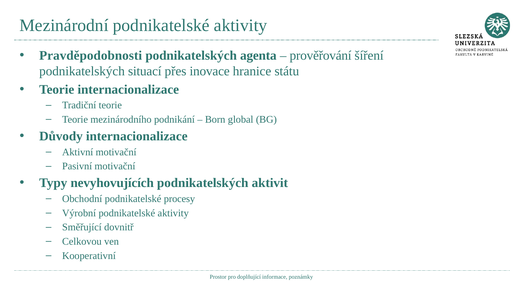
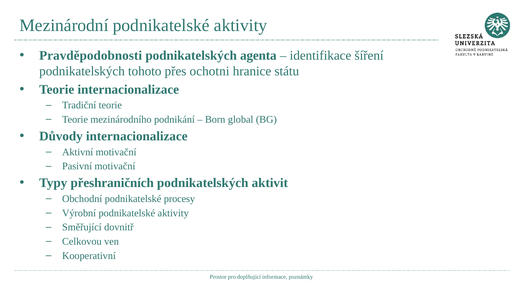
prověřování: prověřování -> identifikace
situací: situací -> tohoto
inovace: inovace -> ochotni
nevyhovujících: nevyhovujících -> přeshraničních
